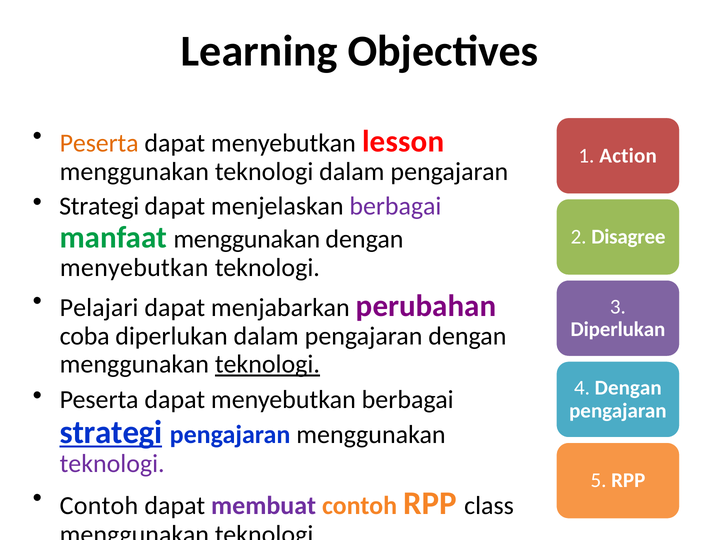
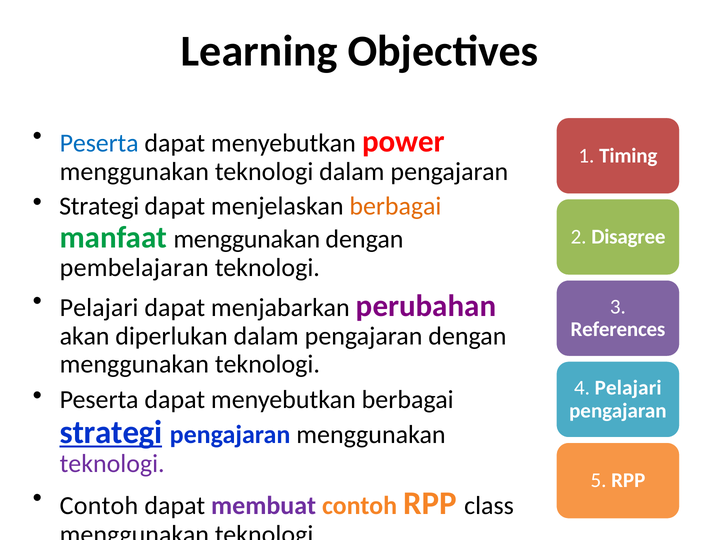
Peserta at (99, 143) colour: orange -> blue
lesson: lesson -> power
Action: Action -> Timing
berbagai at (395, 206) colour: purple -> orange
menyebutkan at (134, 268): menyebutkan -> pembelajaran
Diperlukan at (618, 329): Diperlukan -> References
coba: coba -> akan
teknologi at (267, 364) underline: present -> none
Dengan at (628, 388): Dengan -> Pelajari
